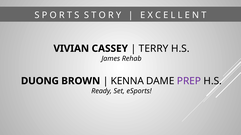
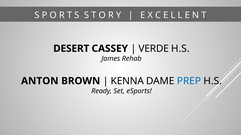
VIVIAN: VIVIAN -> DESERT
TERRY: TERRY -> VERDE
DUONG: DUONG -> ANTON
PREP colour: purple -> blue
